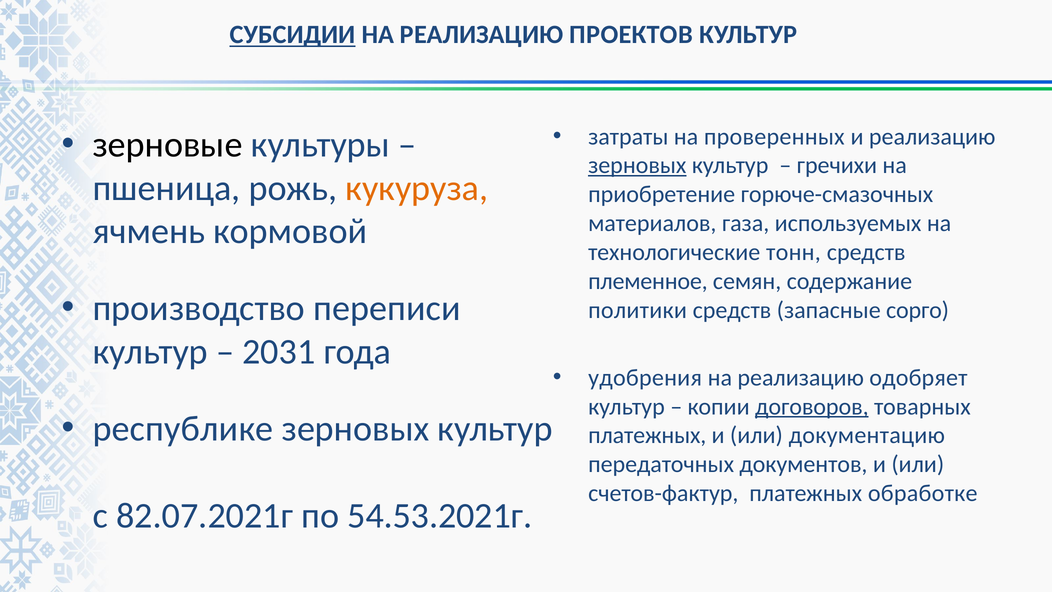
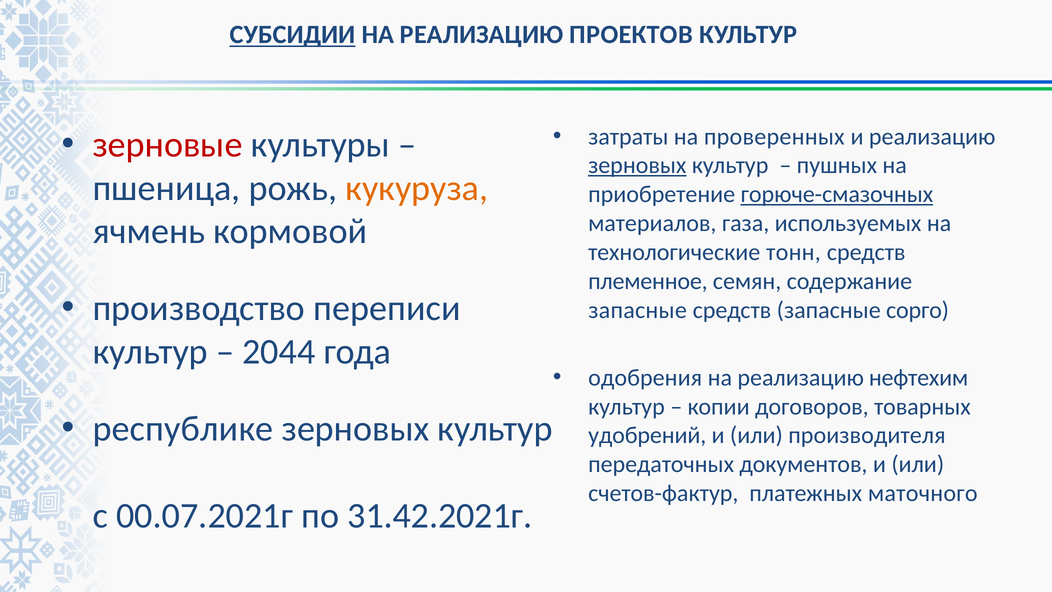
зерновые colour: black -> red
гречихи: гречихи -> пушных
горюче-смазочных underline: none -> present
политики at (638, 310): политики -> запасные
2031: 2031 -> 2044
удобрения: удобрения -> одобрения
одобряет: одобряет -> нефтехим
договоров underline: present -> none
платежных at (647, 435): платежных -> удобрений
документацию: документацию -> производителя
обработке: обработке -> маточного
82.07.2021г: 82.07.2021г -> 00.07.2021г
54.53.2021г: 54.53.2021г -> 31.42.2021г
